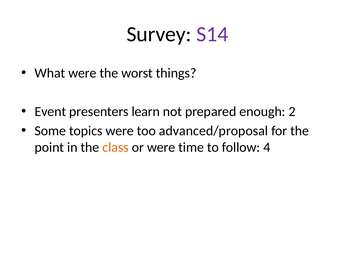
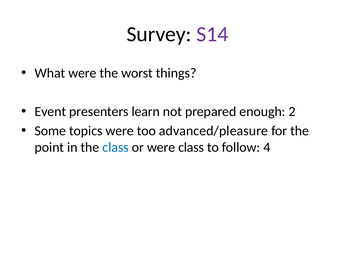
advanced/proposal: advanced/proposal -> advanced/pleasure
class at (116, 148) colour: orange -> blue
were time: time -> class
